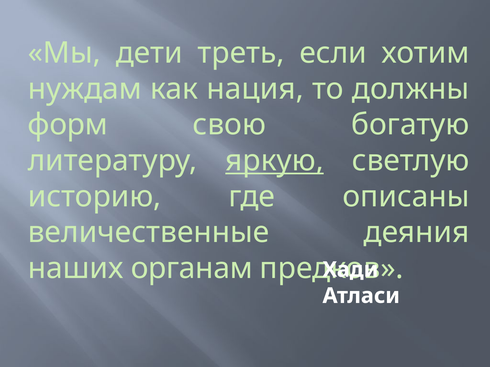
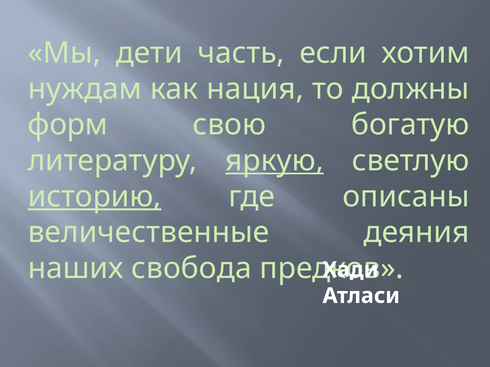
треть: треть -> часть
историю underline: none -> present
органам: органам -> свобода
